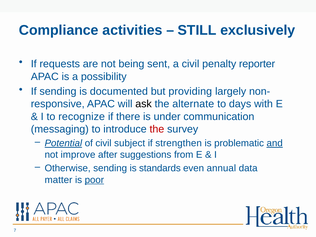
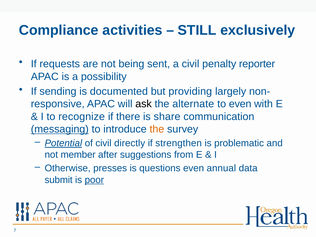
to days: days -> even
under: under -> share
messaging underline: none -> present
the at (157, 129) colour: red -> orange
subject: subject -> directly
and underline: present -> none
improve: improve -> member
Otherwise sending: sending -> presses
standards: standards -> questions
matter: matter -> submit
